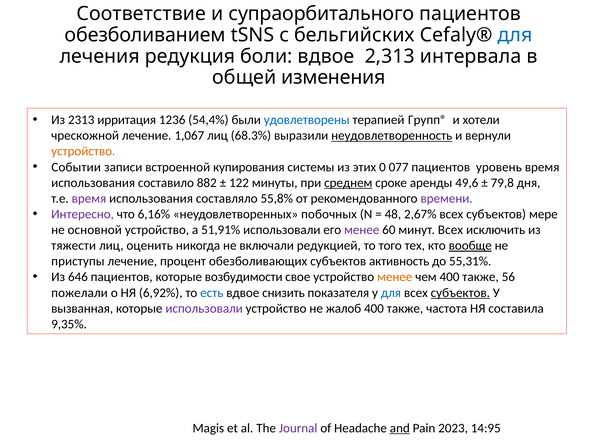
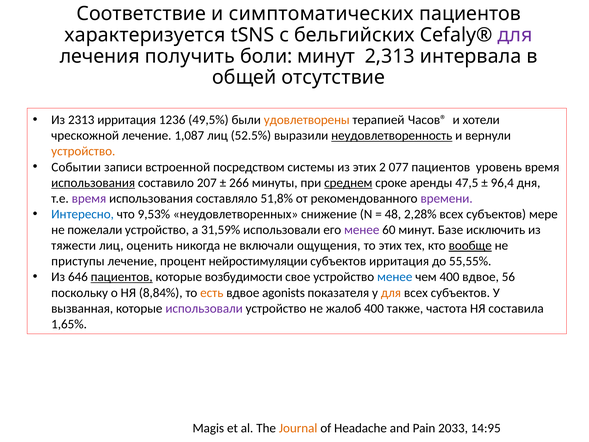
супраорбитального: супраорбитального -> симптоматических
обезболиванием: обезболиванием -> характеризуется
для at (515, 35) colour: blue -> purple
редукция: редукция -> получить
боли вдвое: вдвое -> минут
изменения: изменения -> отсутствие
54,4%: 54,4% -> 49,5%
удовлетворены colour: blue -> orange
Групп®: Групп® -> Часов®
1,067: 1,067 -> 1,087
68.3%: 68.3% -> 52.5%
купирования: купирования -> посредством
0: 0 -> 2
использования at (93, 183) underline: none -> present
882: 882 -> 207
122: 122 -> 266
49,6: 49,6 -> 47,5
79,8: 79,8 -> 96,4
55,8%: 55,8% -> 51,8%
Интересно colour: purple -> blue
6,16%: 6,16% -> 9,53%
побочных: побочных -> снижение
2,67%: 2,67% -> 2,28%
основной: основной -> пожелали
51,91%: 51,91% -> 31,59%
минут Всех: Всех -> Базе
редукцией: редукцией -> ощущения
то того: того -> этих
обезболивающих: обезболивающих -> нейростимуляции
субъектов активность: активность -> ирритация
55,31%: 55,31% -> 55,55%
пациентов at (122, 277) underline: none -> present
менее at (395, 277) colour: orange -> blue
чем 400 также: также -> вдвое
пожелали: пожелали -> поскольку
6,92%: 6,92% -> 8,84%
есть colour: blue -> orange
снизить: снизить -> agonists
для at (391, 293) colour: blue -> orange
субъектов at (460, 293) underline: present -> none
9,35%: 9,35% -> 1,65%
Journal colour: purple -> orange
and underline: present -> none
2023: 2023 -> 2033
